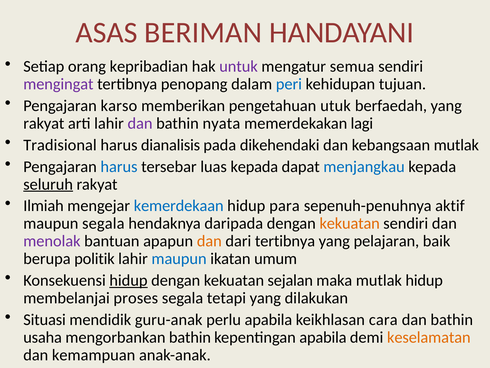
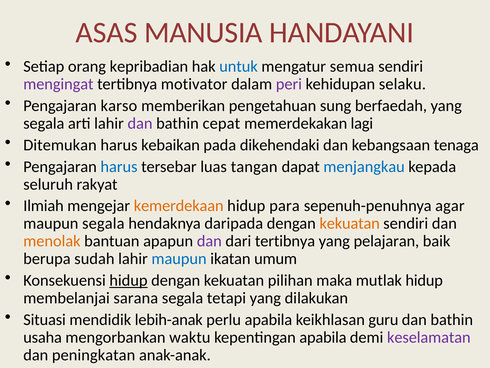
BERIMAN: BERIMAN -> MANUSIA
untuk colour: purple -> blue
penopang: penopang -> motivator
peri colour: blue -> purple
tujuan: tujuan -> selaku
utuk: utuk -> sung
rakyat at (44, 123): rakyat -> segala
nyata: nyata -> cepat
Tradisional: Tradisional -> Ditemukan
dianalisis: dianalisis -> kebaikan
kebangsaan mutlak: mutlak -> tenaga
luas kepada: kepada -> tangan
seluruh underline: present -> none
kemerdekaan colour: blue -> orange
aktif: aktif -> agar
menolak colour: purple -> orange
dan at (209, 241) colour: orange -> purple
politik: politik -> sudah
sejalan: sejalan -> pilihan
proses: proses -> sarana
guru-anak: guru-anak -> lebih-anak
cara: cara -> guru
mengorbankan bathin: bathin -> waktu
keselamatan colour: orange -> purple
kemampuan: kemampuan -> peningkatan
